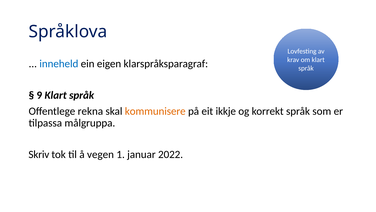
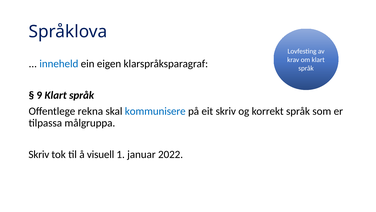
kommunisere colour: orange -> blue
eit ikkje: ikkje -> skriv
vegen: vegen -> visuell
